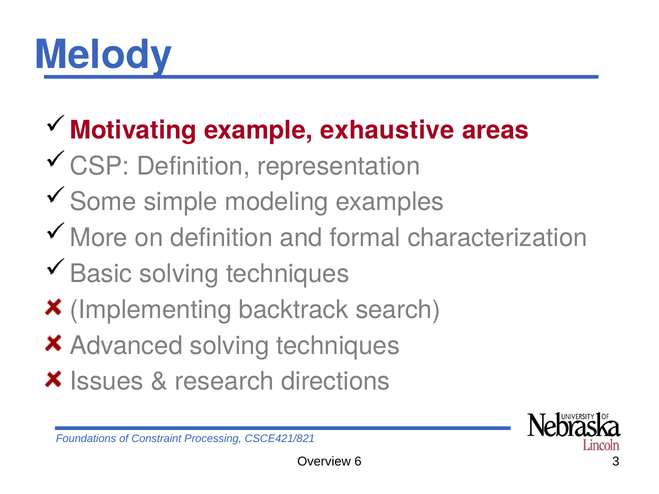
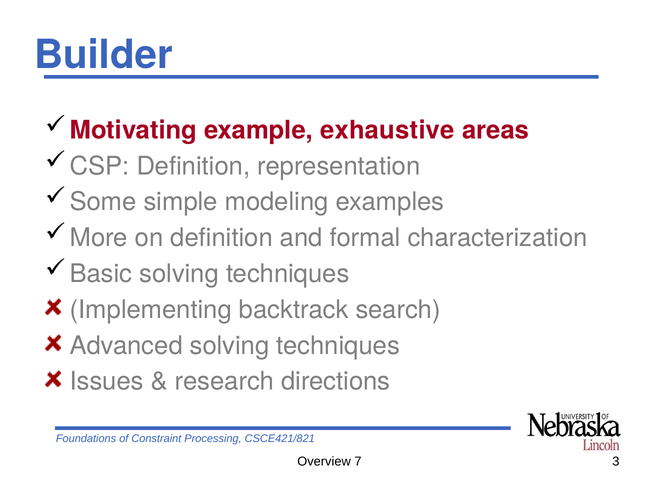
Melody: Melody -> Builder
6: 6 -> 7
